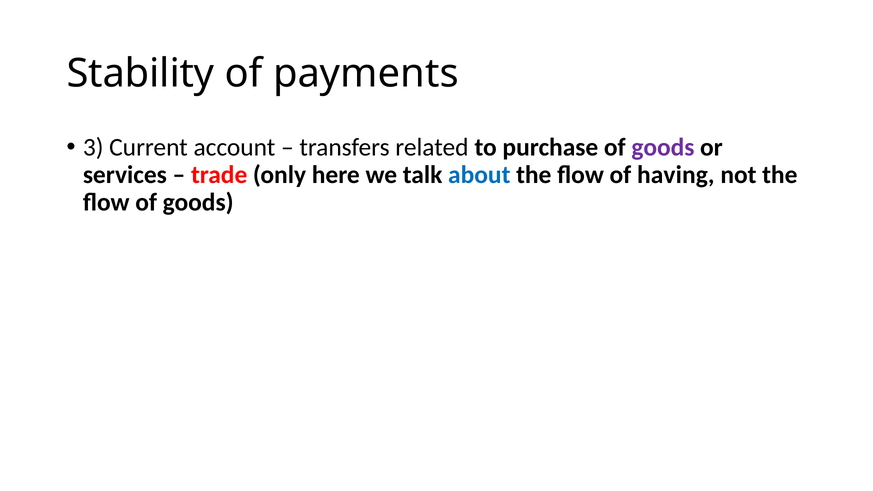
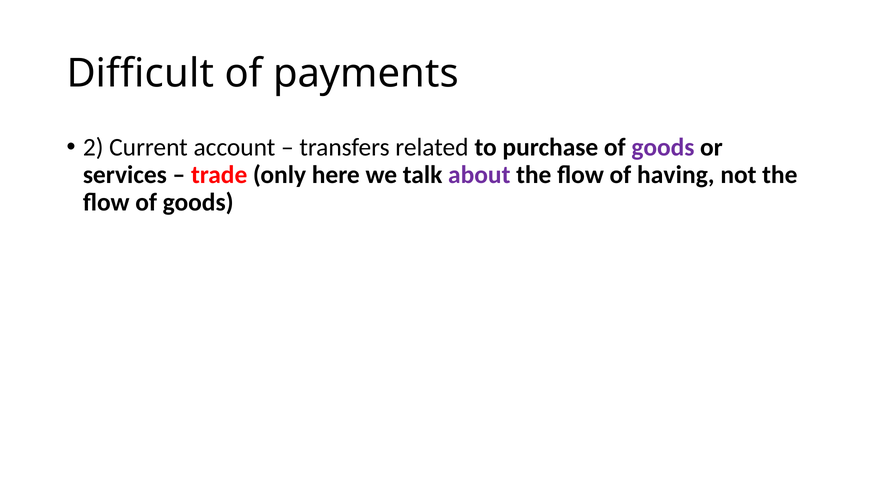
Stability: Stability -> Difficult
3: 3 -> 2
about colour: blue -> purple
